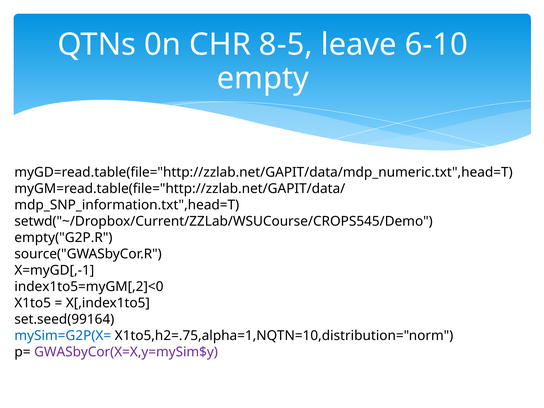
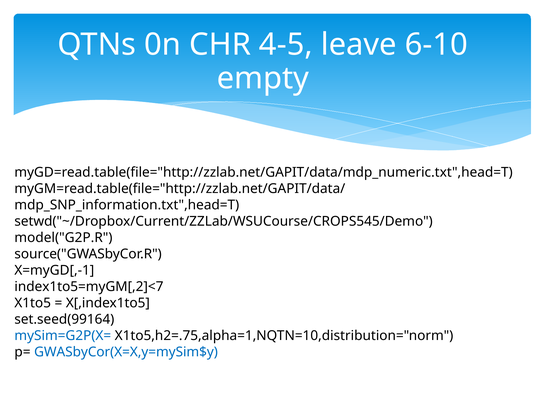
8-5: 8-5 -> 4-5
empty("G2P.R: empty("G2P.R -> model("G2P.R
index1to5=myGM[,2]<0: index1to5=myGM[,2]<0 -> index1to5=myGM[,2]<7
GWASbyCor(X=X,y=mySim$y colour: purple -> blue
